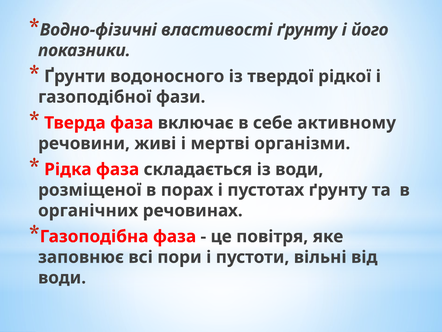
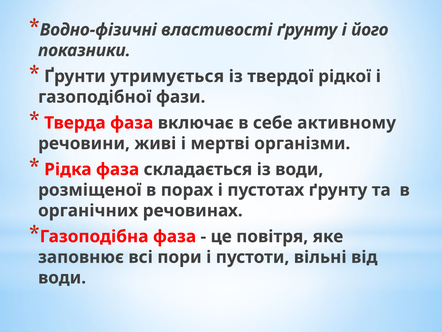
водоносного: водоносного -> утримується
